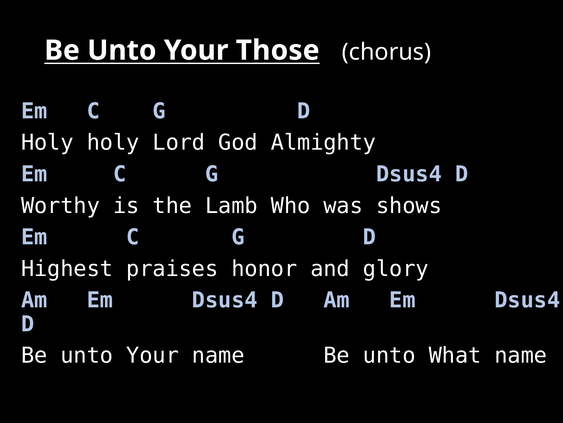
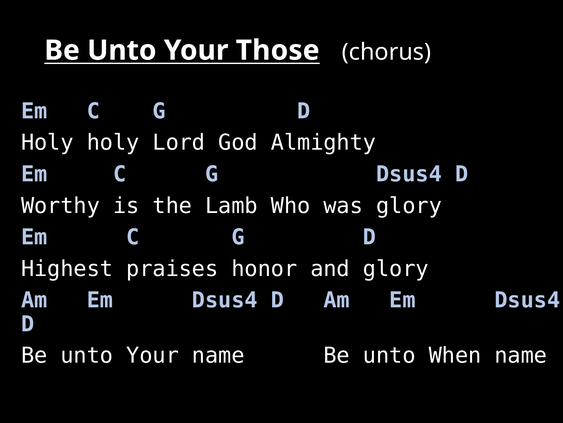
was shows: shows -> glory
What: What -> When
